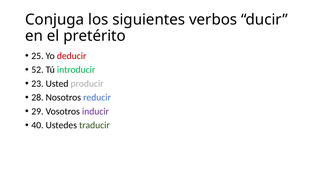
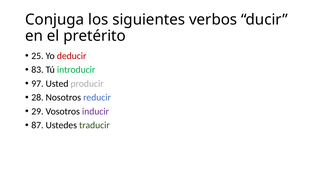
52: 52 -> 83
23: 23 -> 97
40: 40 -> 87
